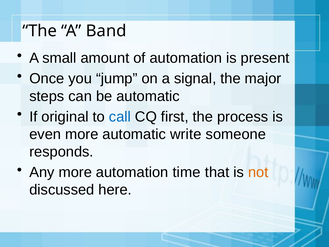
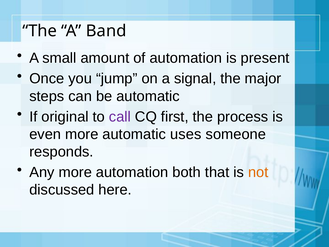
call colour: blue -> purple
write: write -> uses
time: time -> both
